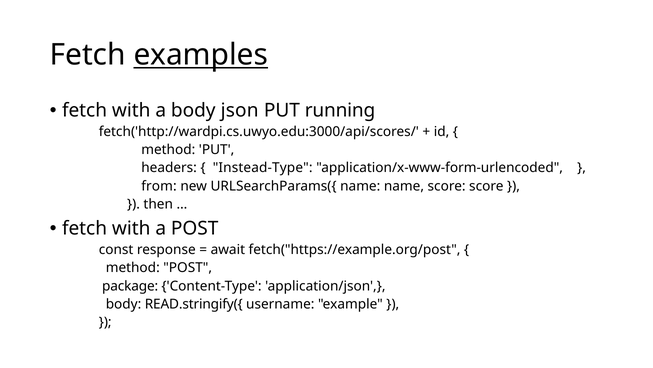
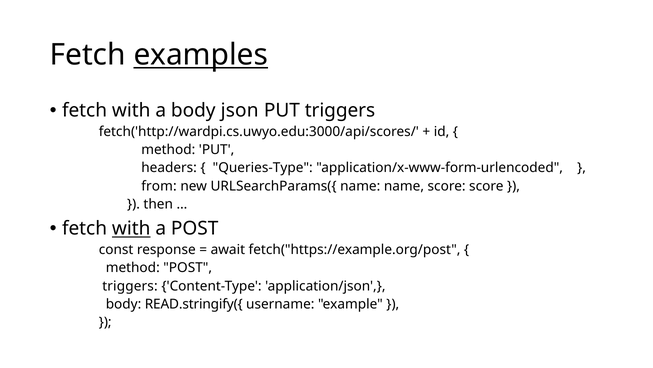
PUT running: running -> triggers
Instead-Type: Instead-Type -> Queries-Type
with at (131, 228) underline: none -> present
package at (130, 286): package -> triggers
